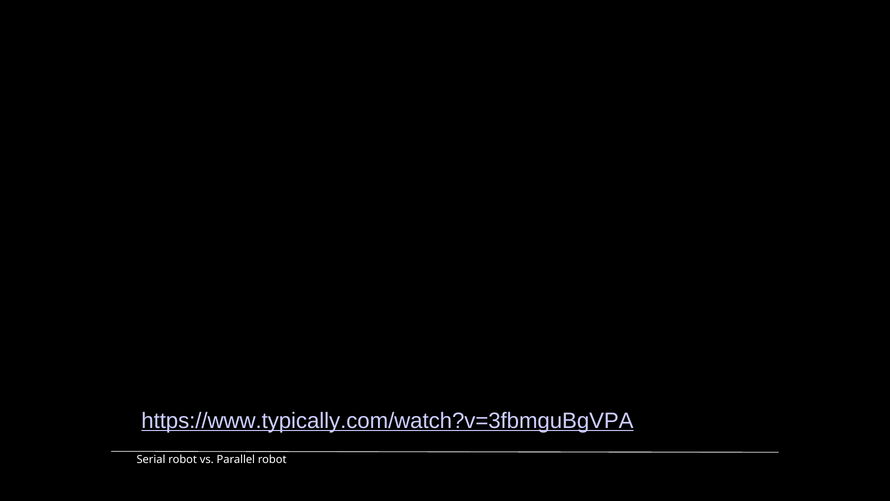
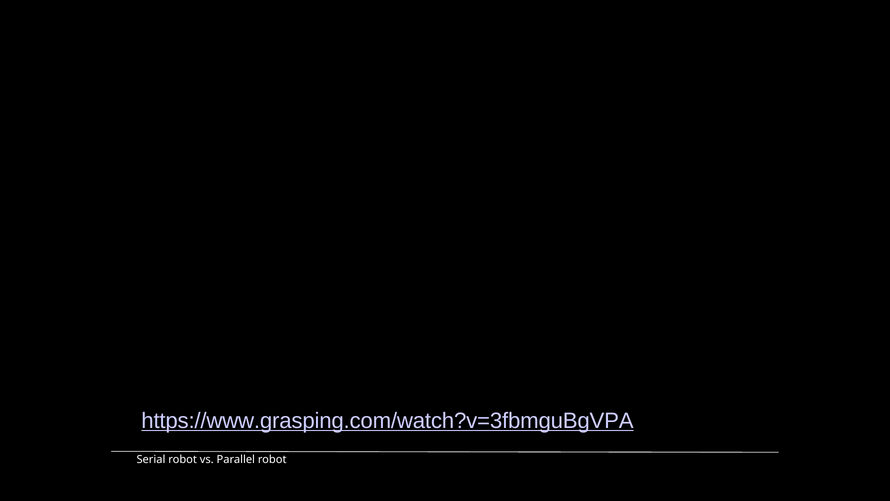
https://www.typically.com/watch?v=3fbmguBgVPA: https://www.typically.com/watch?v=3fbmguBgVPA -> https://www.grasping.com/watch?v=3fbmguBgVPA
